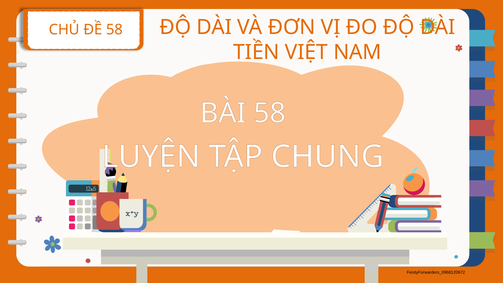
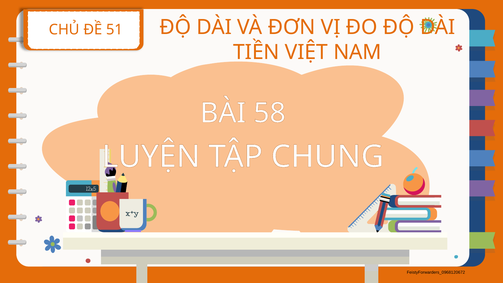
ĐỀ 58: 58 -> 51
